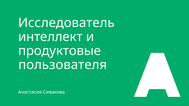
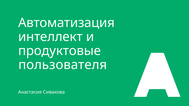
Исследователь: Исследователь -> Автоматизация
